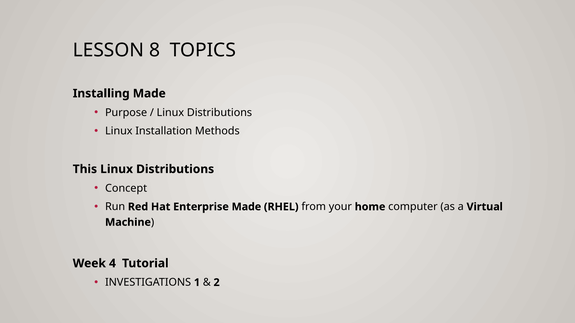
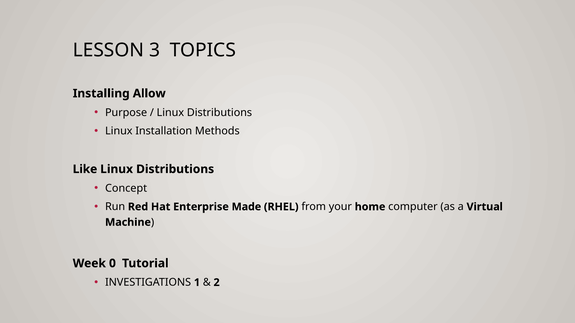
8: 8 -> 3
Installing Made: Made -> Allow
This: This -> Like
4: 4 -> 0
